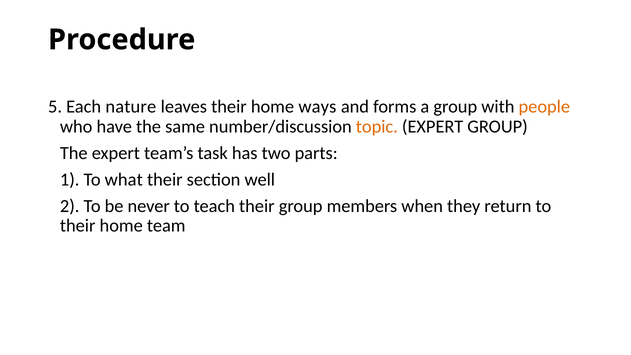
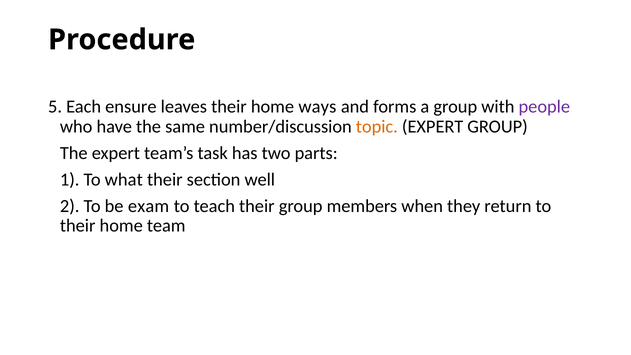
nature: nature -> ensure
people colour: orange -> purple
never: never -> exam
